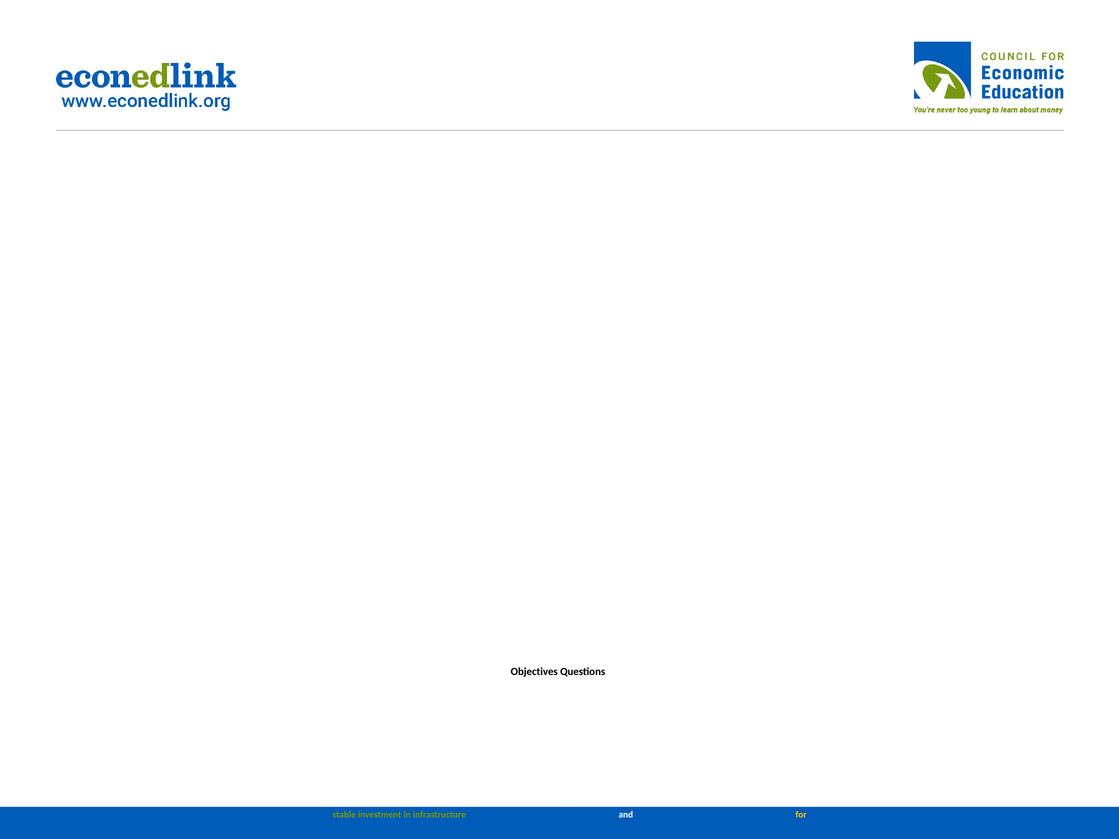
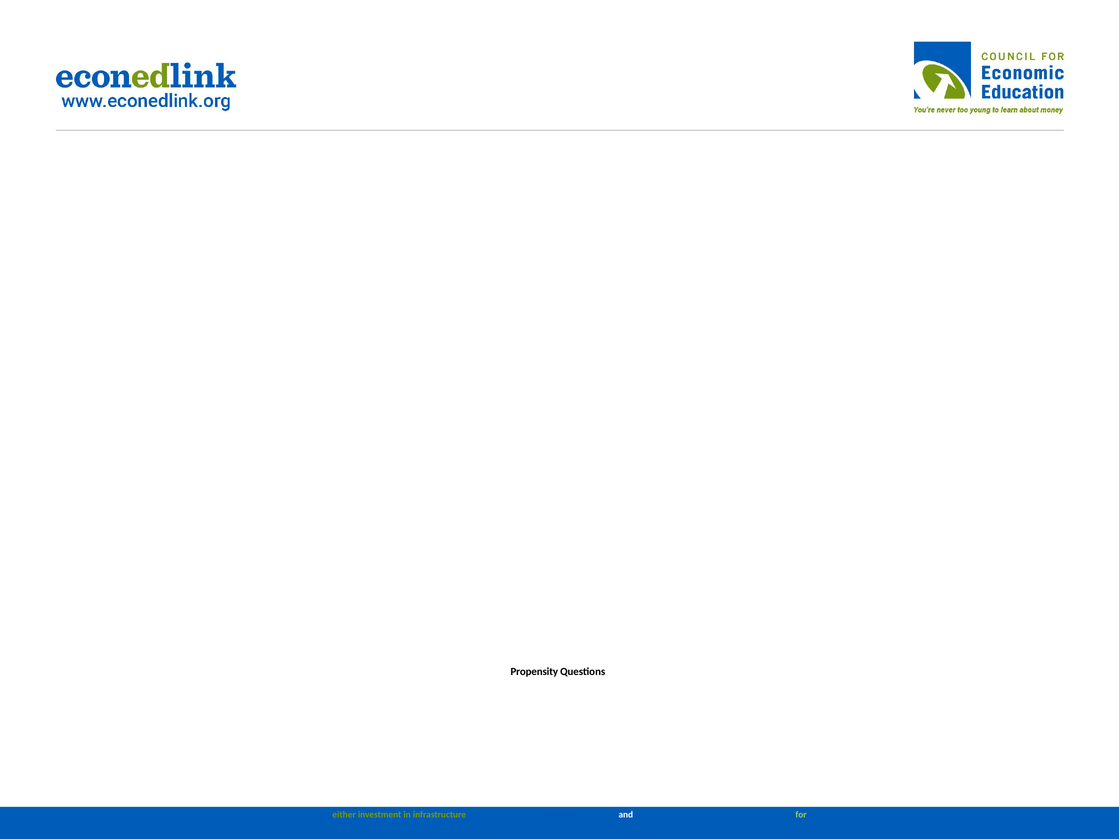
Objectives: Objectives -> Propensity
stable: stable -> either
for colour: yellow -> light green
